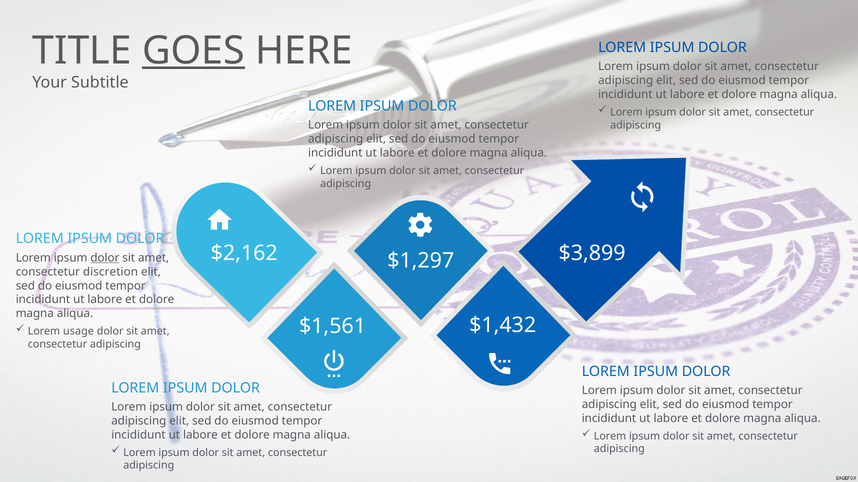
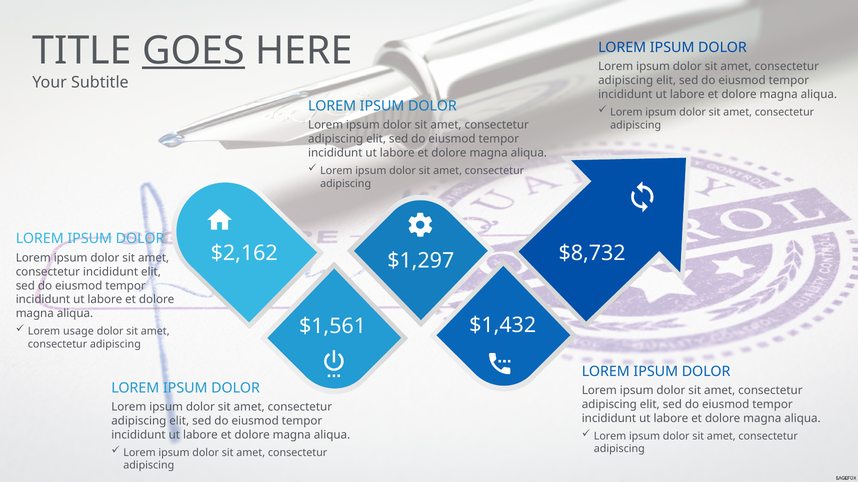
$3,899: $3,899 -> $8,732
dolor at (105, 258) underline: present -> none
consectetur discretion: discretion -> incididunt
